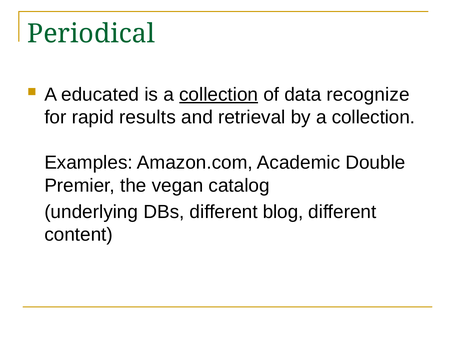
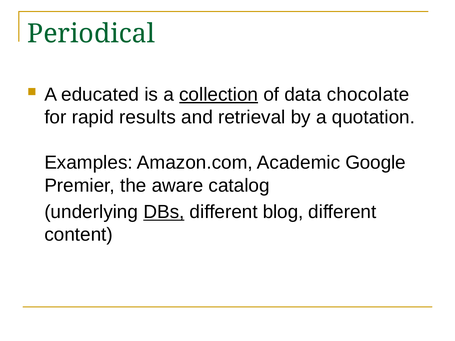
recognize: recognize -> chocolate
by a collection: collection -> quotation
Double: Double -> Google
vegan: vegan -> aware
DBs underline: none -> present
